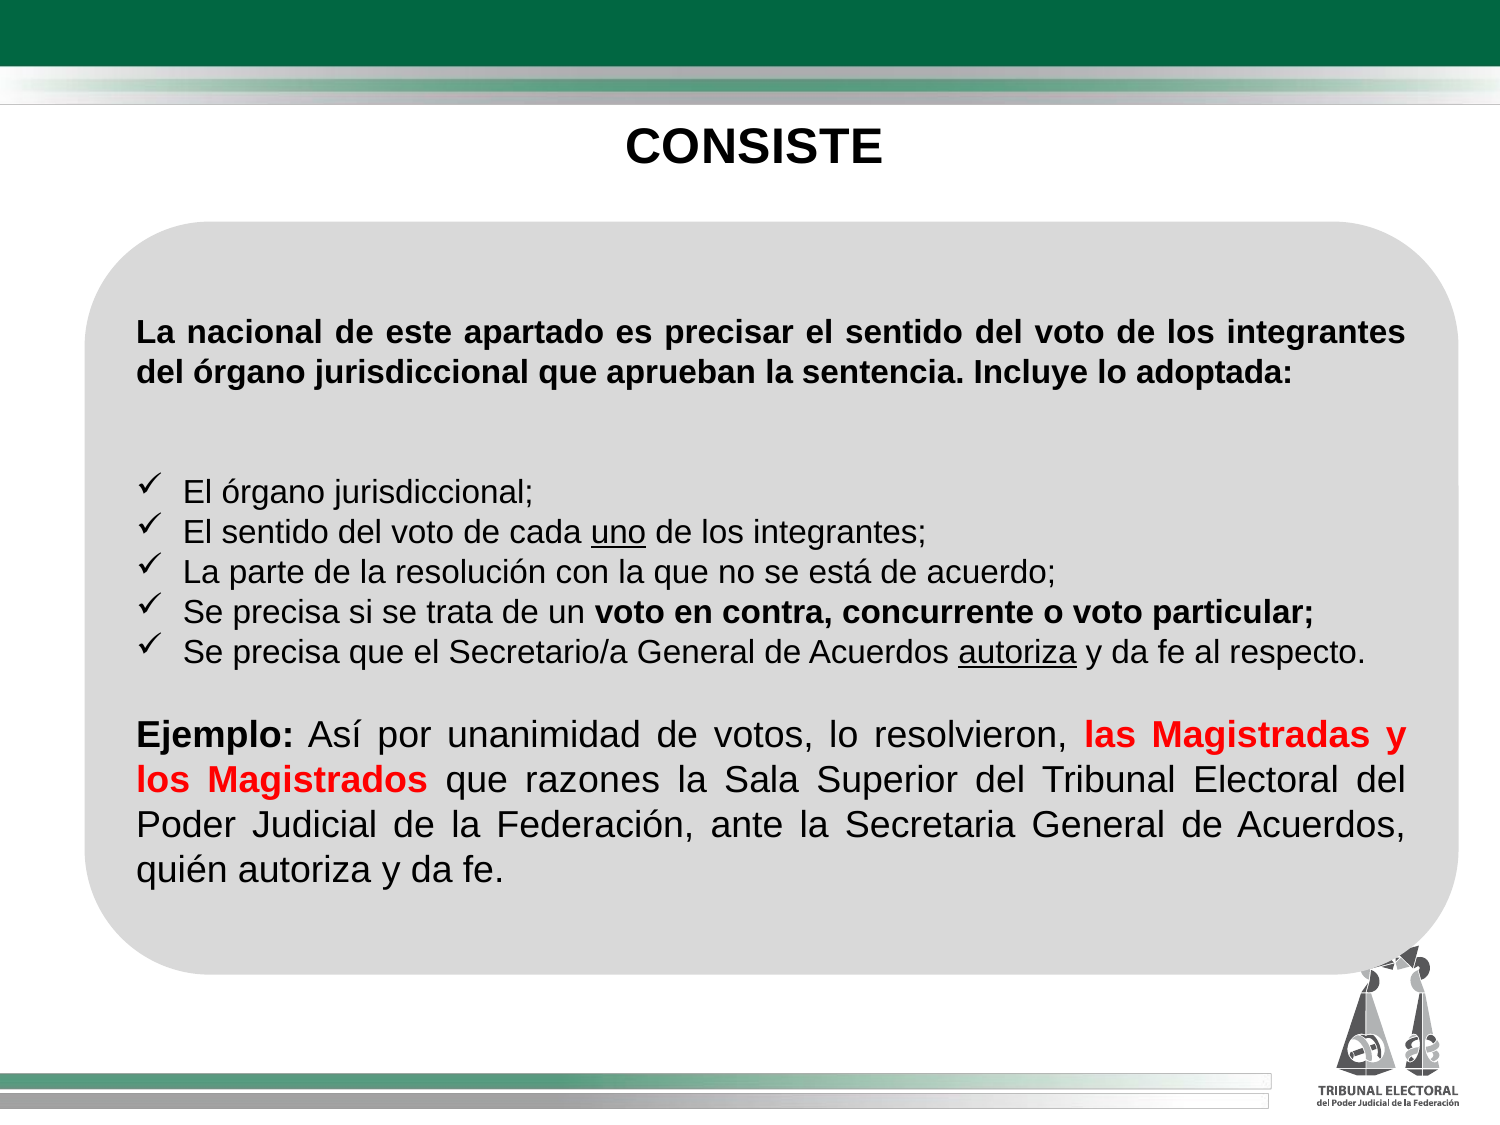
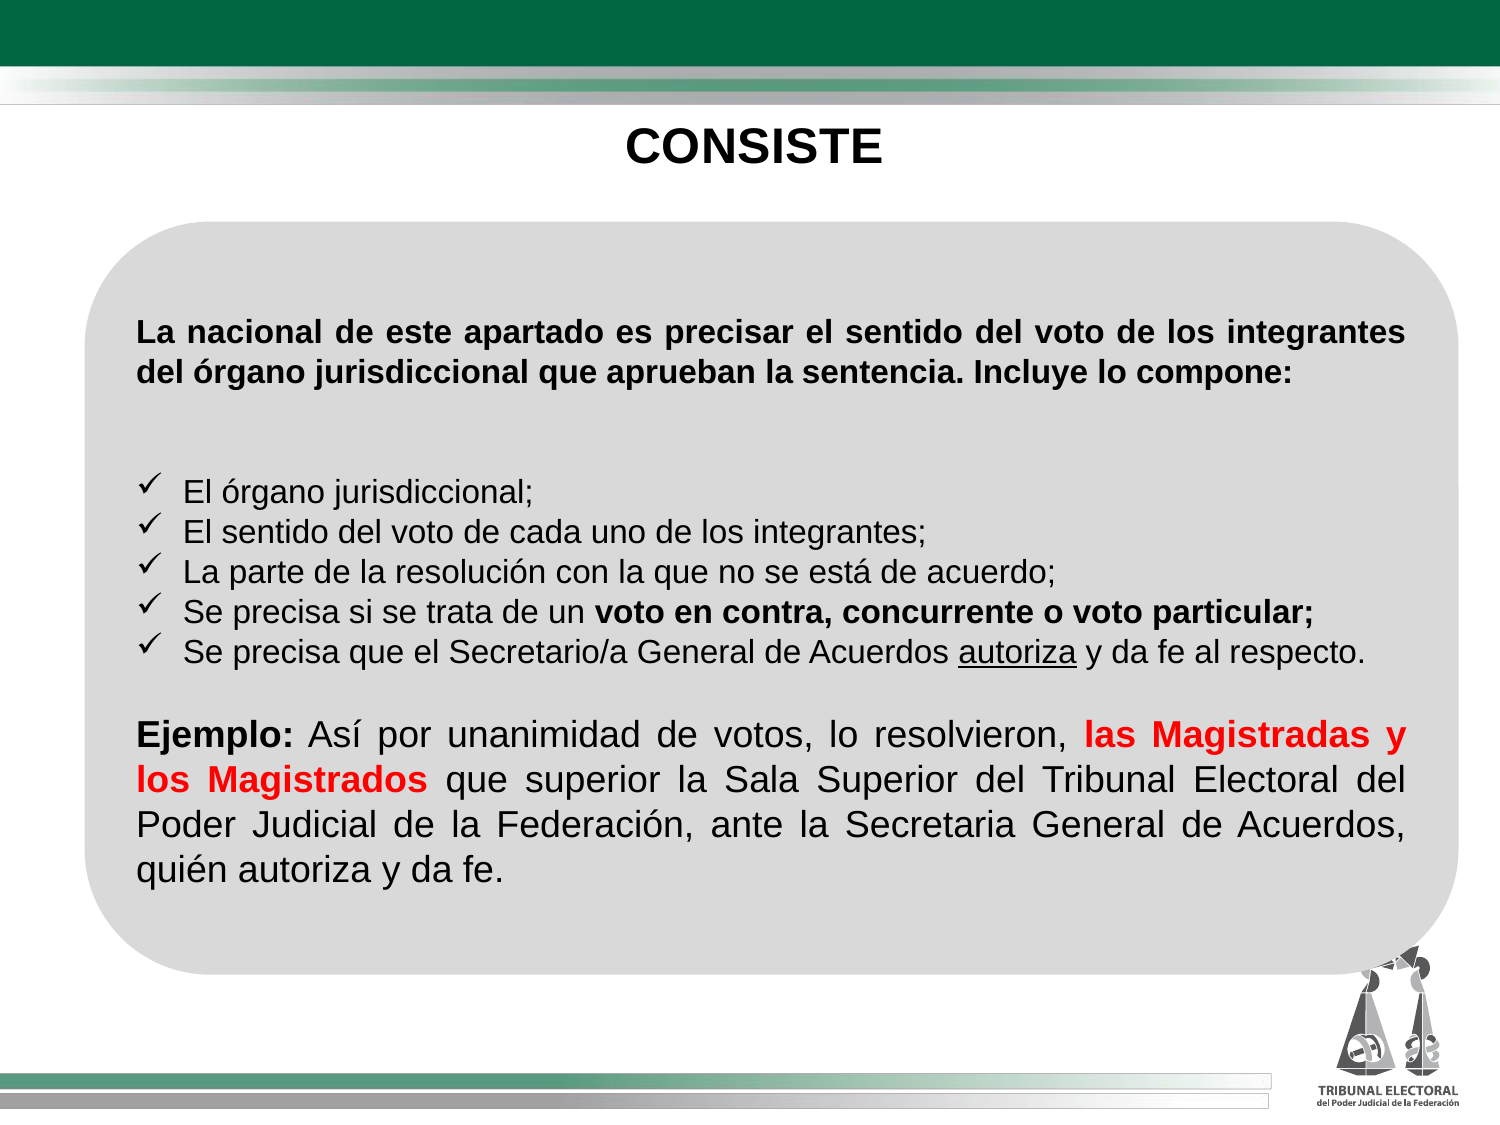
adoptada: adoptada -> compone
uno underline: present -> none
que razones: razones -> superior
